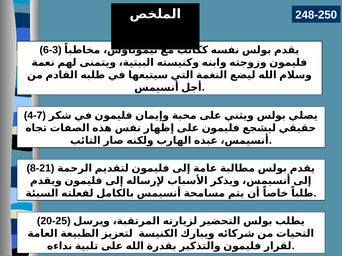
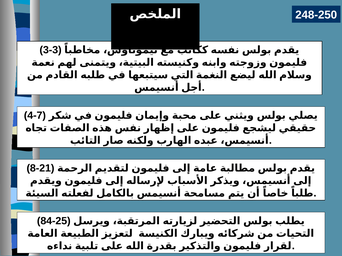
6-3: 6-3 -> 3-3
20-25: 20-25 -> 84-25
